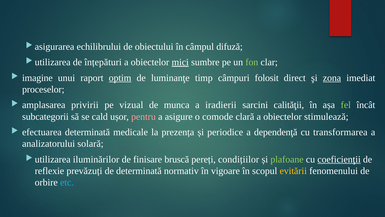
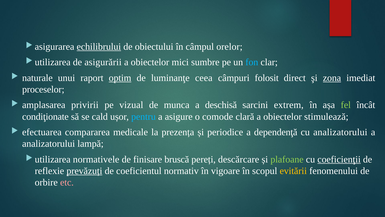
echilibrului underline: none -> present
difuză: difuză -> orelor
înțepături: înțepături -> asigurării
mici underline: present -> none
fon colour: light green -> light blue
imagine: imagine -> naturale
timp: timp -> ceea
iradierii: iradierii -> deschisă
calităţii: calităţii -> extrem
subcategorii: subcategorii -> condiţionate
pentru colour: pink -> light blue
efectuarea determinată: determinată -> compararea
cu transformarea: transformarea -> analizatorului
solară: solară -> lampă
iluminărilor: iluminărilor -> normativele
condițiilor: condițiilor -> descărcare
prevăzuți underline: none -> present
de determinată: determinată -> coeficientul
etc colour: light blue -> pink
